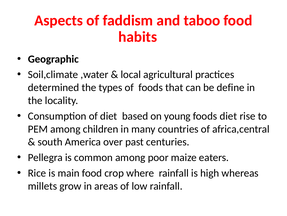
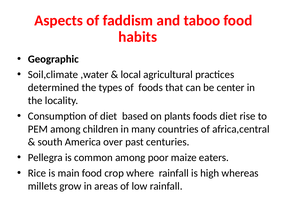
define: define -> center
young: young -> plants
